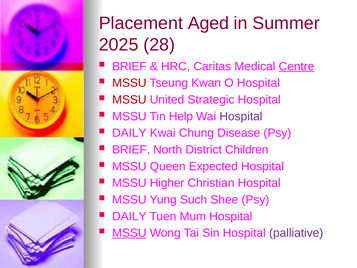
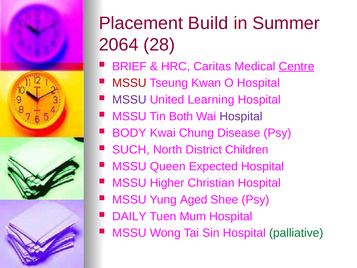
Aged: Aged -> Build
2025: 2025 -> 2064
MSSU at (129, 100) colour: red -> purple
Strategic: Strategic -> Learning
Help: Help -> Both
DAILY at (129, 133): DAILY -> BODY
BRIEF at (131, 150): BRIEF -> SUCH
Such: Such -> Aged
MSSU at (129, 233) underline: present -> none
palliative colour: purple -> green
